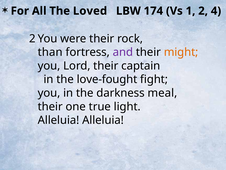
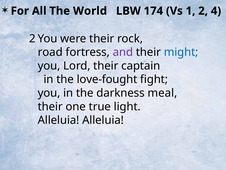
Loved: Loved -> World
than: than -> road
might colour: orange -> blue
